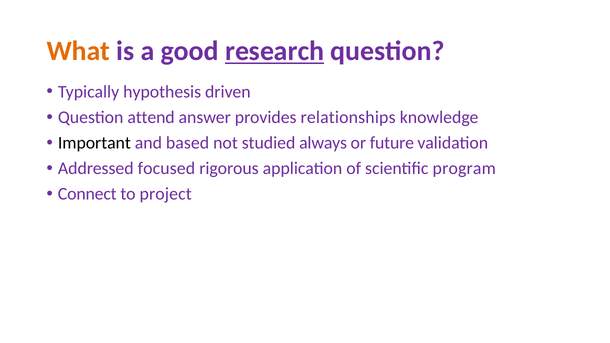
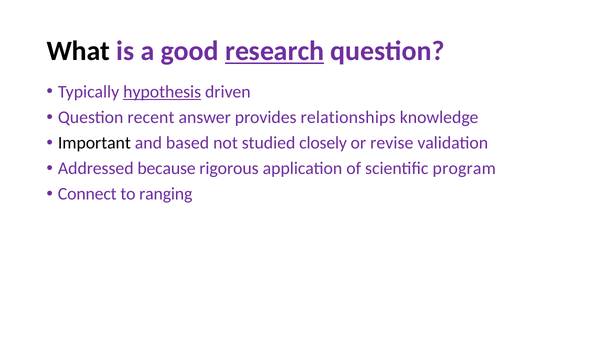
What colour: orange -> black
hypothesis underline: none -> present
attend: attend -> recent
always: always -> closely
future: future -> revise
focused: focused -> because
project: project -> ranging
